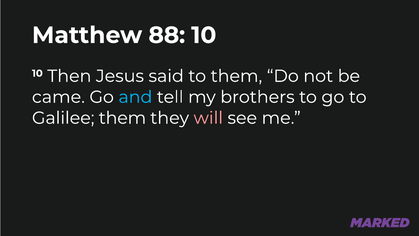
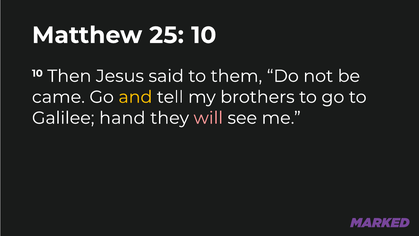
88: 88 -> 25
and colour: light blue -> yellow
Galilee them: them -> hand
